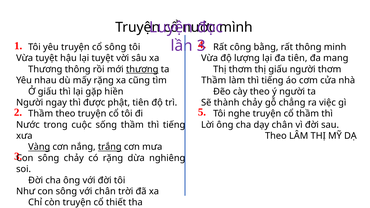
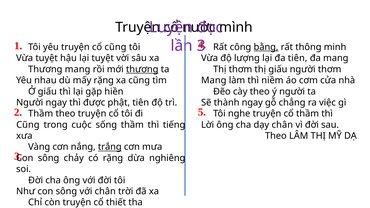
cổ sông: sông -> cũng
bằng underline: none -> present
Thương thông: thông -> mang
Thầm at (214, 80): Thầm -> Mang
làm thì tiếng: tiếng -> niềm
thành chảy: chảy -> ngay
Nước at (28, 125): Nước -> Cũng
Vàng underline: present -> none
